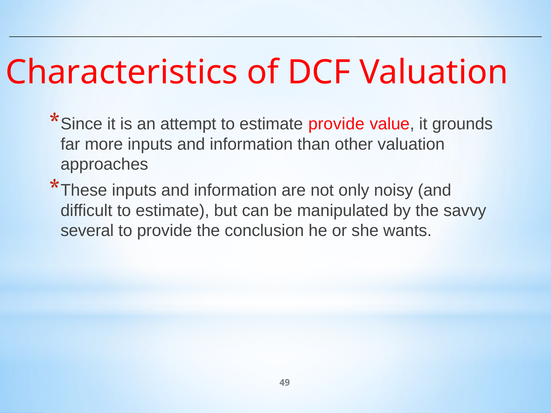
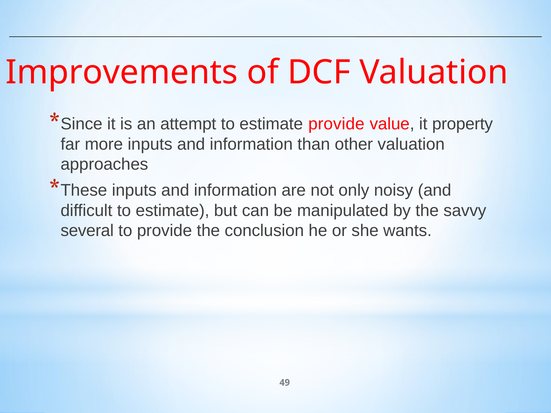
Characteristics: Characteristics -> Improvements
grounds: grounds -> property
